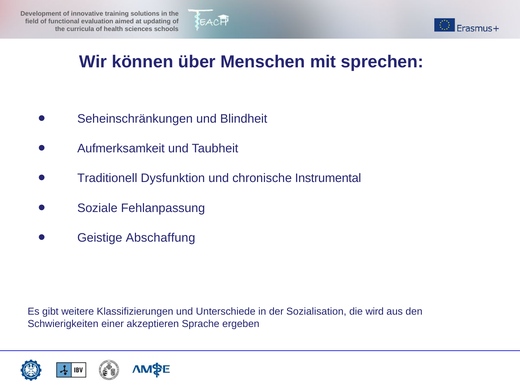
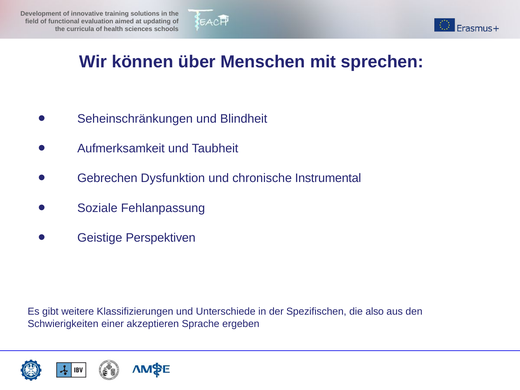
Traditionell: Traditionell -> Gebrechen
Abschaffung: Abschaffung -> Perspektiven
Sozialisation: Sozialisation -> Spezifischen
wird: wird -> also
